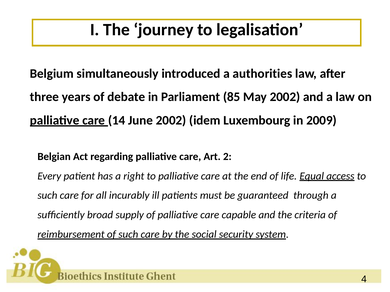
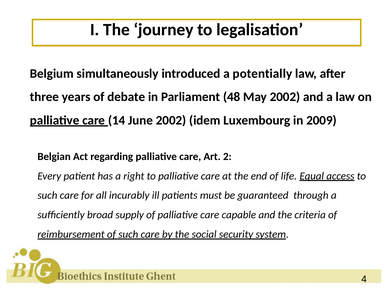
authorities: authorities -> potentially
85: 85 -> 48
